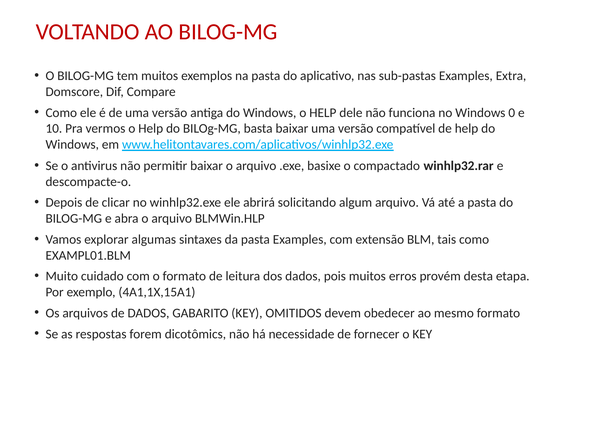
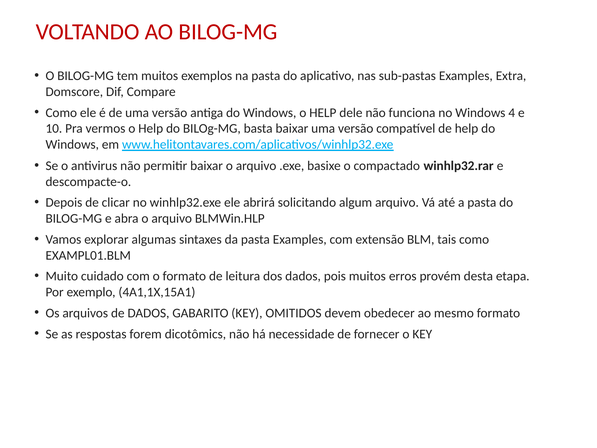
0: 0 -> 4
